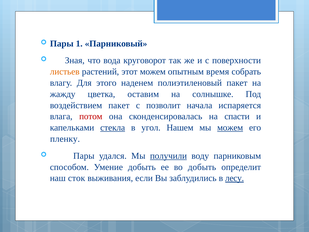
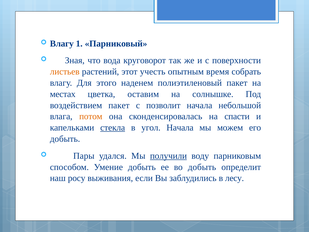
Пары at (62, 44): Пары -> Влагу
этот можем: можем -> учесть
жажду: жажду -> местах
испаряется: испаряется -> небольшой
потом colour: red -> orange
угол Нашем: Нашем -> Начала
можем at (230, 128) underline: present -> none
пленку at (65, 139): пленку -> добыть
сток: сток -> росу
лесу underline: present -> none
